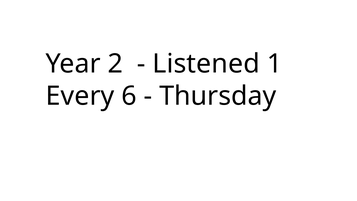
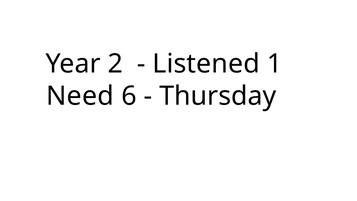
Every: Every -> Need
